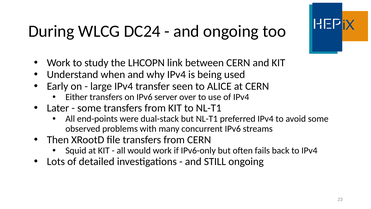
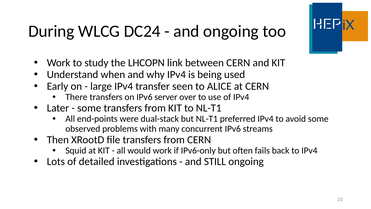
Either: Either -> There
